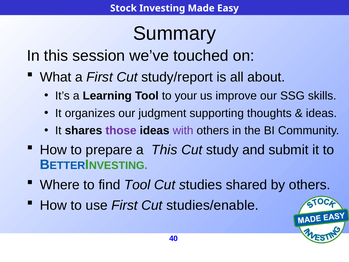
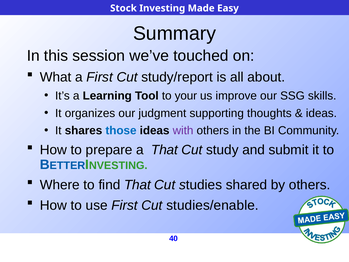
those colour: purple -> blue
a This: This -> That
find Tool: Tool -> That
